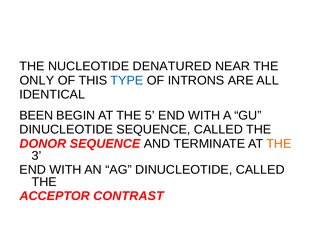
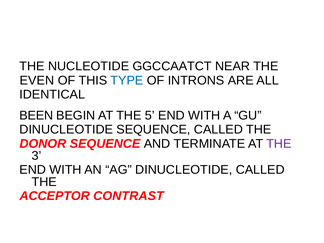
DENATURED: DENATURED -> GGCCAATCT
ONLY: ONLY -> EVEN
THE at (279, 144) colour: orange -> purple
